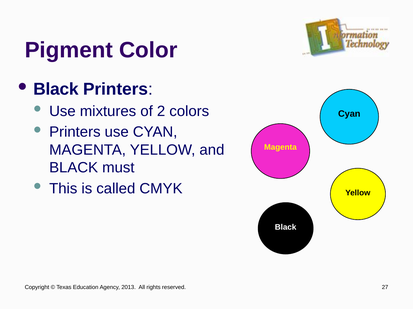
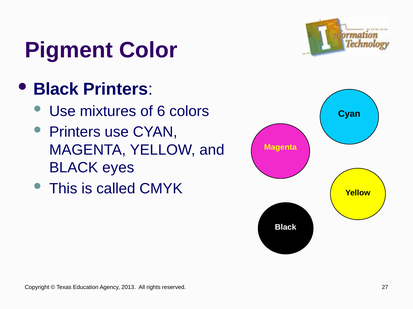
2: 2 -> 6
must: must -> eyes
